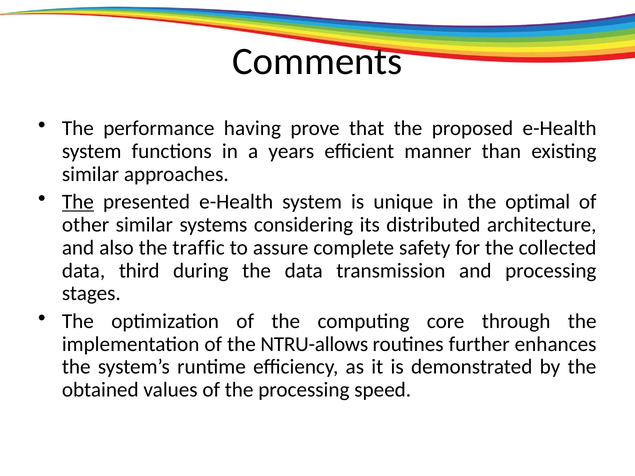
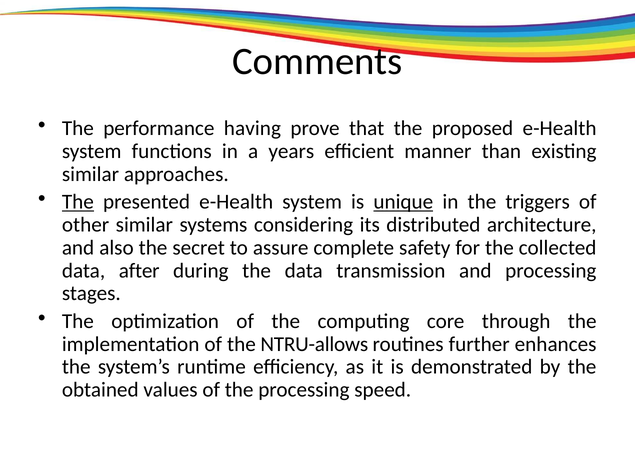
unique underline: none -> present
optimal: optimal -> triggers
traffic: traffic -> secret
third: third -> after
